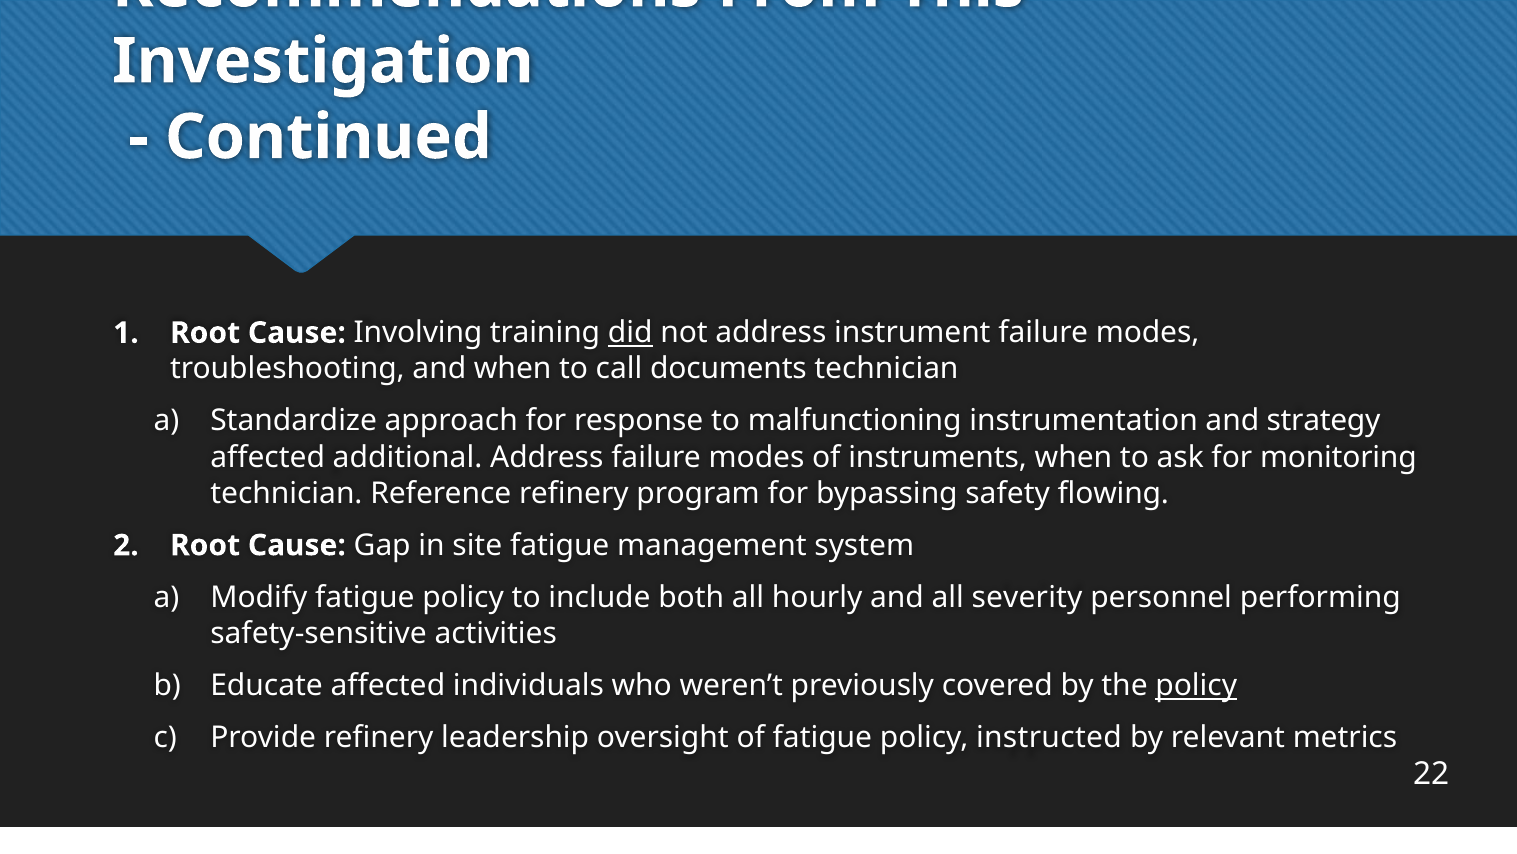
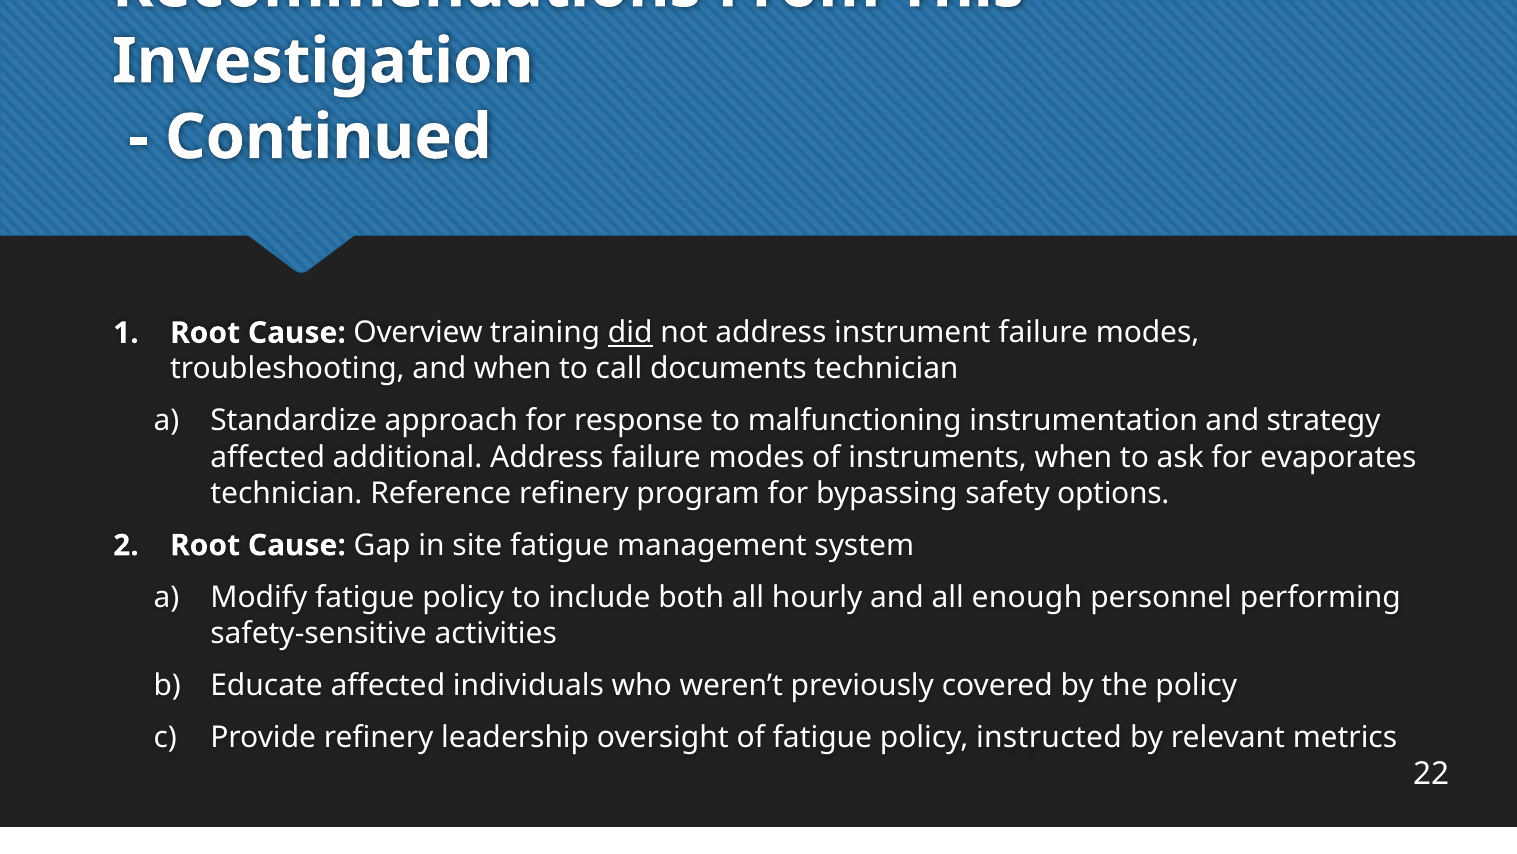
Involving: Involving -> Overview
monitoring: monitoring -> evaporates
flowing: flowing -> options
severity: severity -> enough
policy at (1196, 685) underline: present -> none
